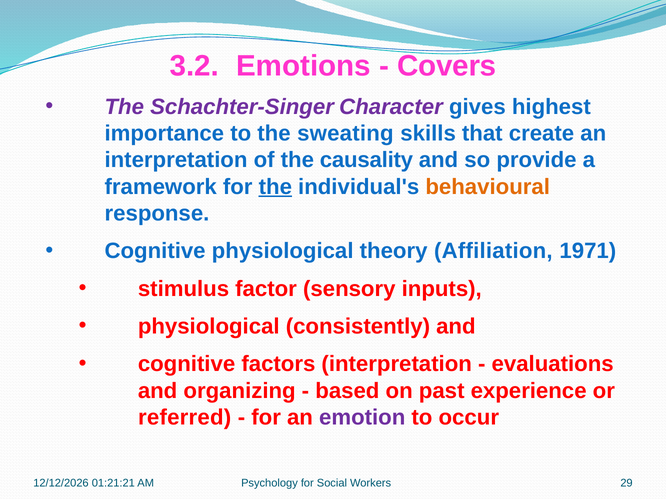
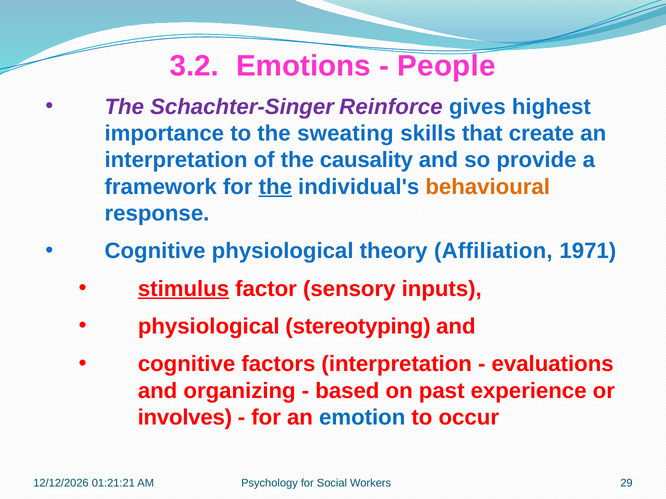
Covers: Covers -> People
Character: Character -> Reinforce
stimulus underline: none -> present
consistently: consistently -> stereotyping
referred: referred -> involves
emotion colour: purple -> blue
